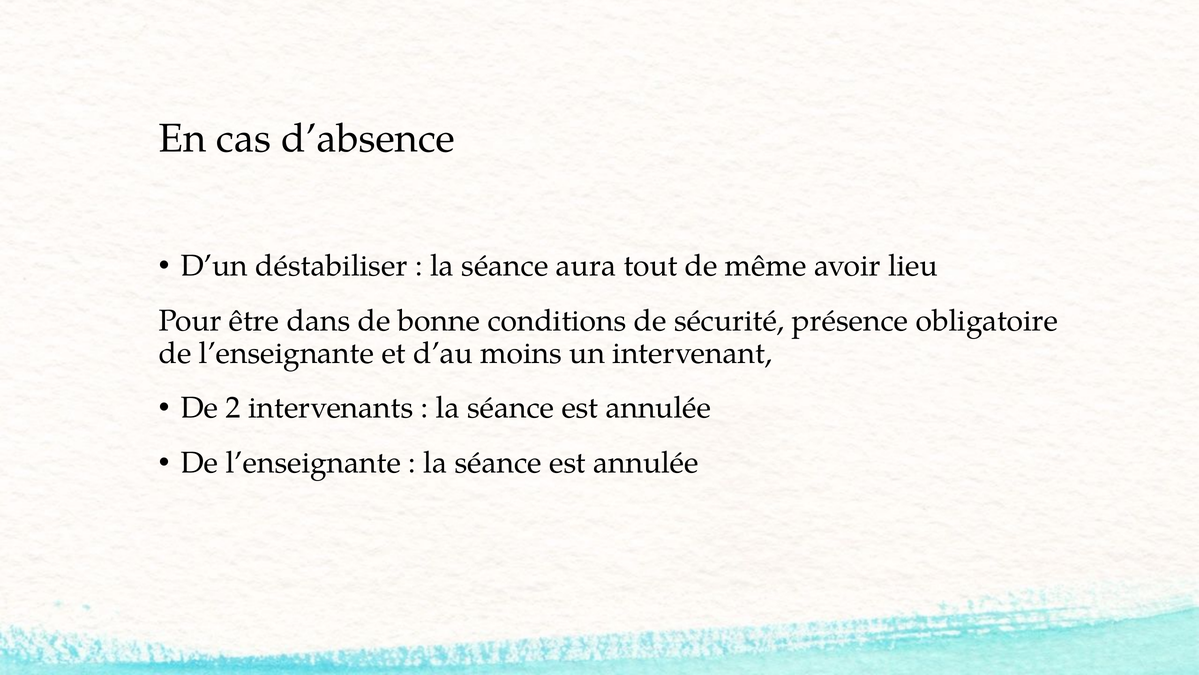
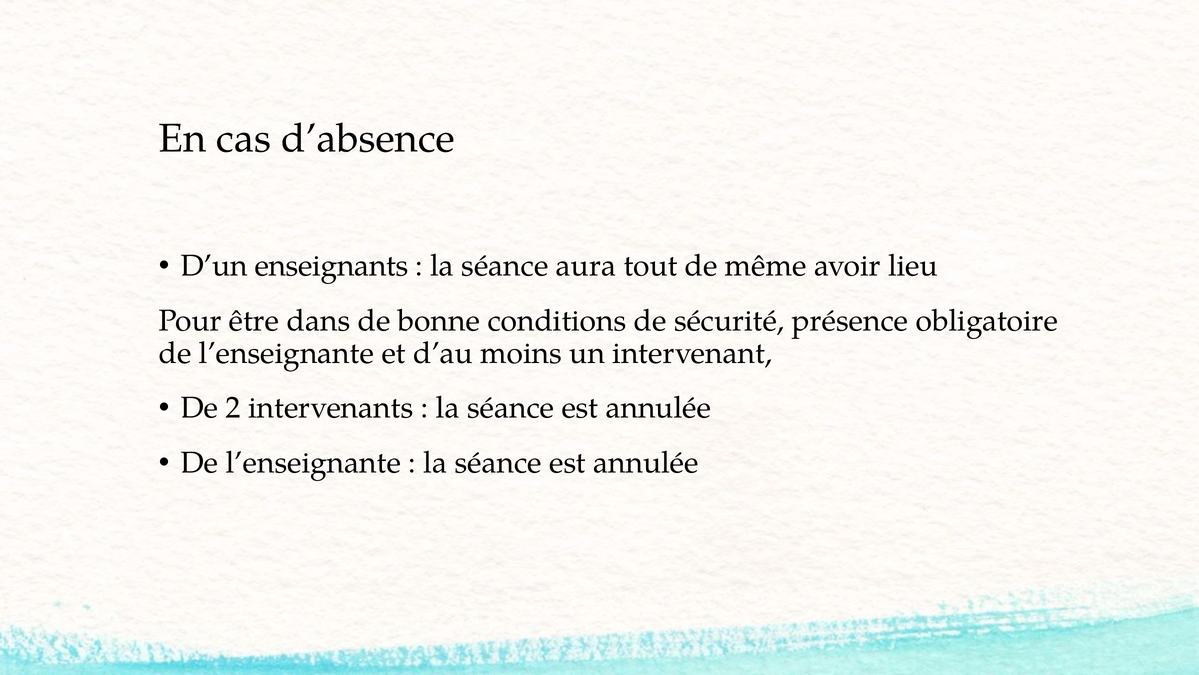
déstabiliser: déstabiliser -> enseignants
